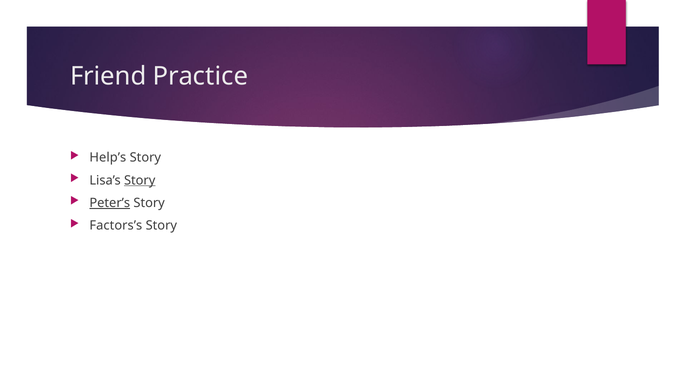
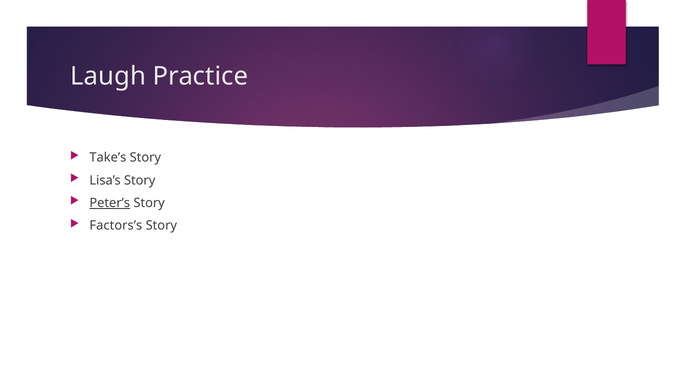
Friend: Friend -> Laugh
Help’s: Help’s -> Take’s
Story at (140, 180) underline: present -> none
